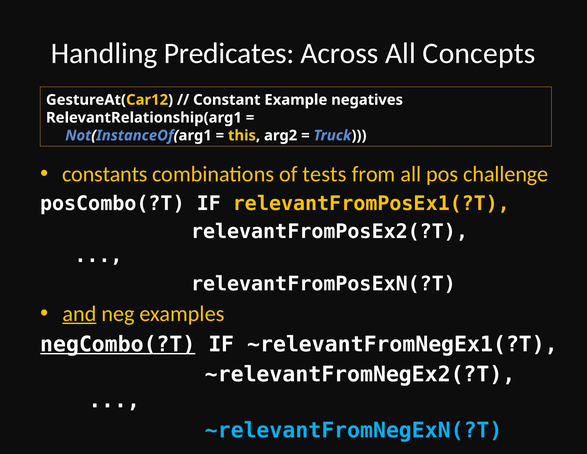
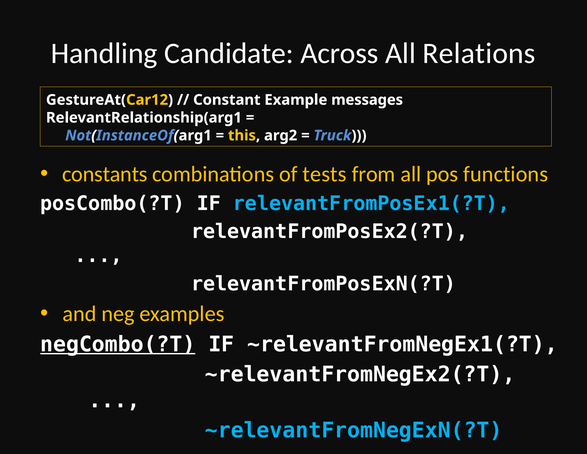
Predicates: Predicates -> Candidate
Concepts: Concepts -> Relations
negatives: negatives -> messages
challenge: challenge -> functions
relevantFromPosEx1(?T colour: yellow -> light blue
and underline: present -> none
